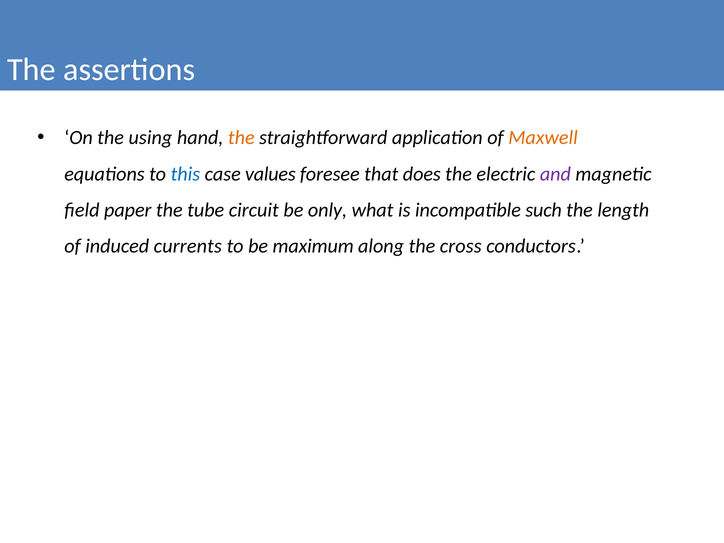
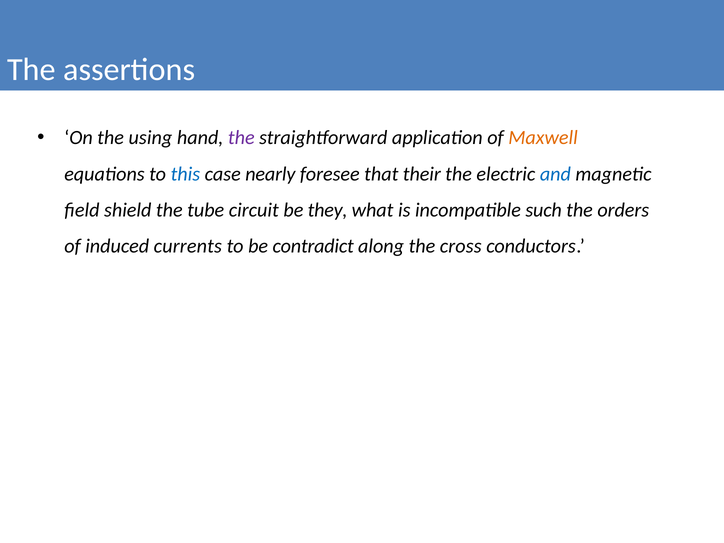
the at (241, 138) colour: orange -> purple
values: values -> nearly
does: does -> their
and colour: purple -> blue
paper: paper -> shield
only: only -> they
length: length -> orders
maximum: maximum -> contradict
